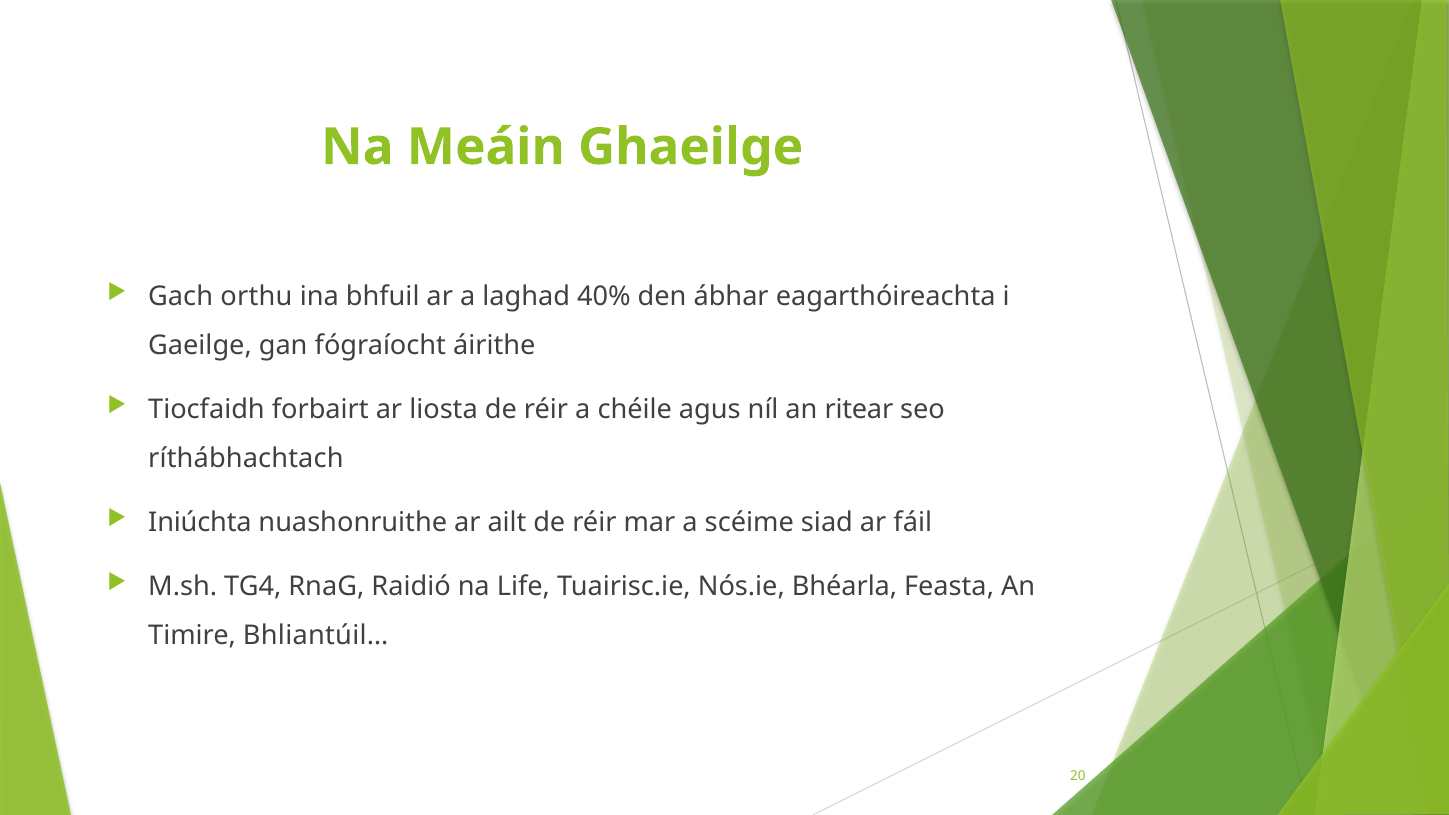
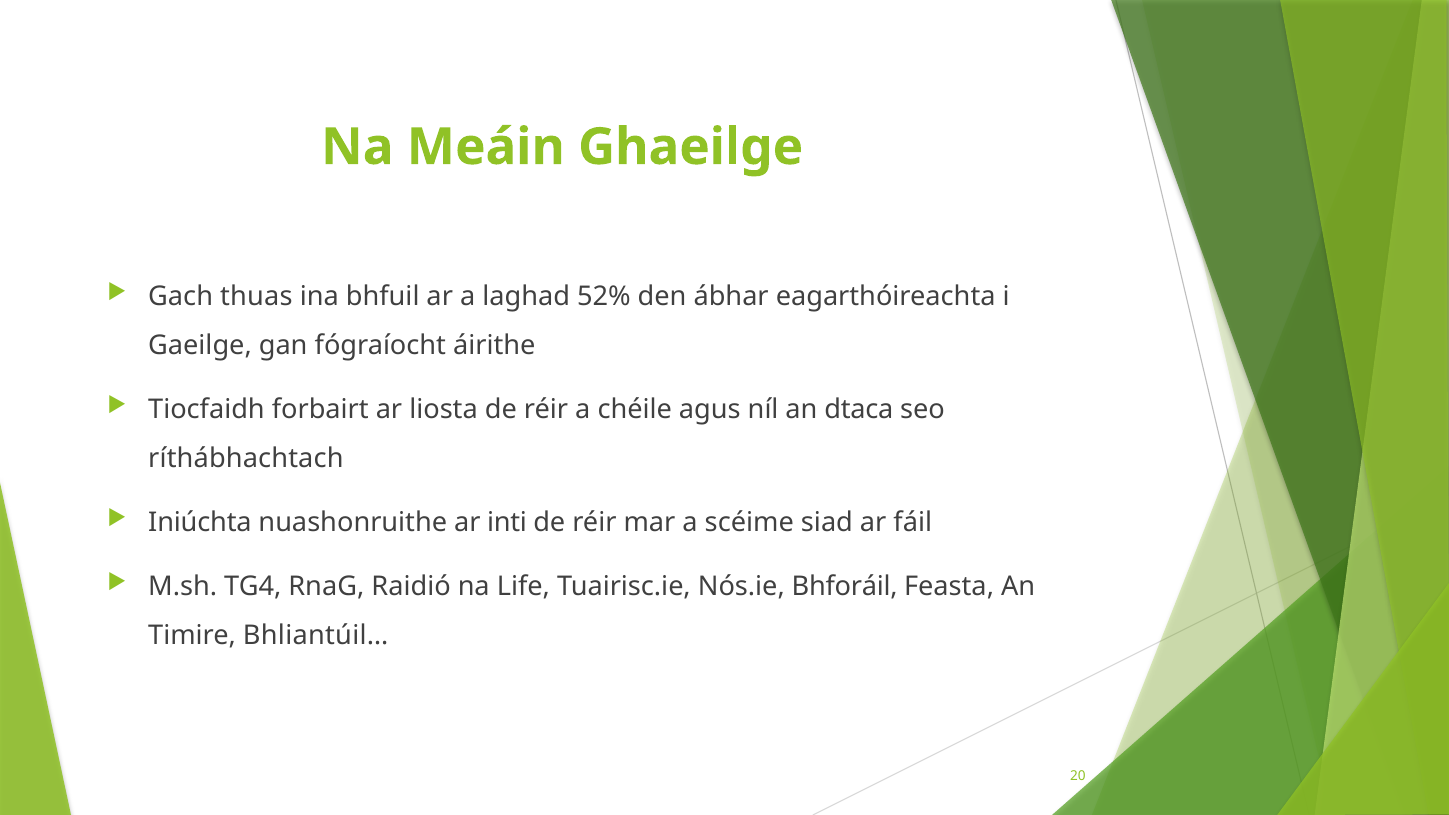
orthu: orthu -> thuas
40%: 40% -> 52%
ritear: ritear -> dtaca
ailt: ailt -> inti
Bhéarla: Bhéarla -> Bhforáil
